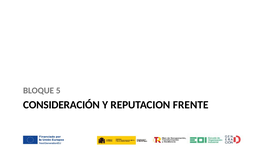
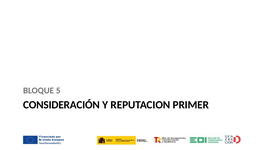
FRENTE: FRENTE -> PRIMER
